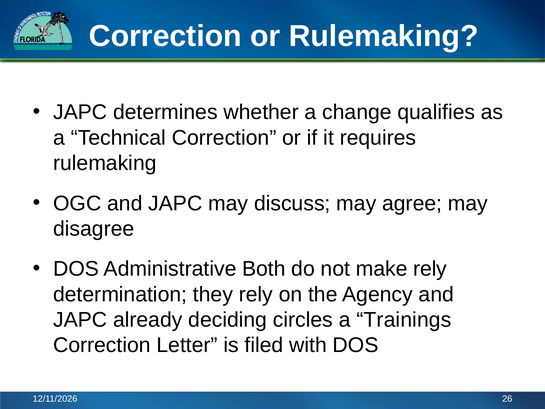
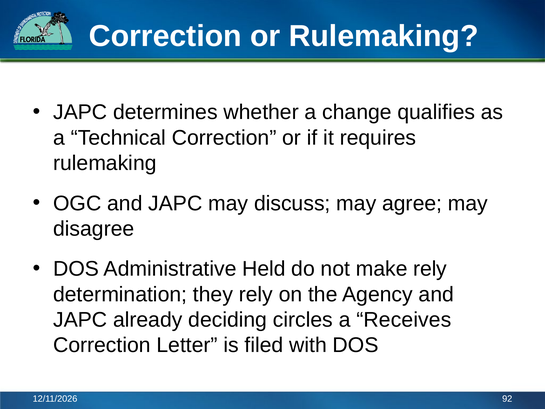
Both: Both -> Held
Trainings: Trainings -> Receives
26: 26 -> 92
